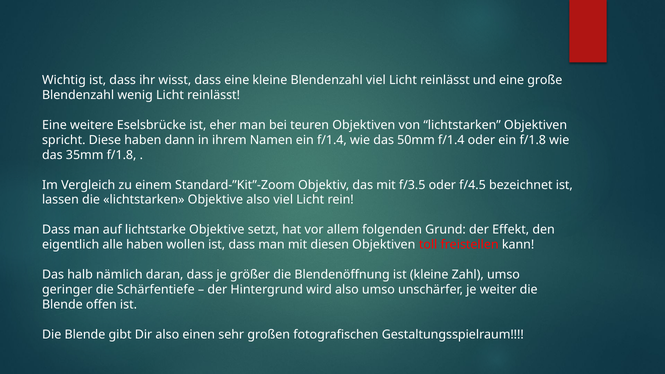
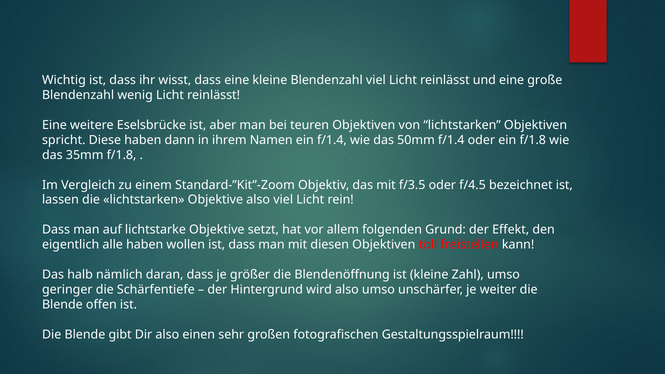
eher: eher -> aber
